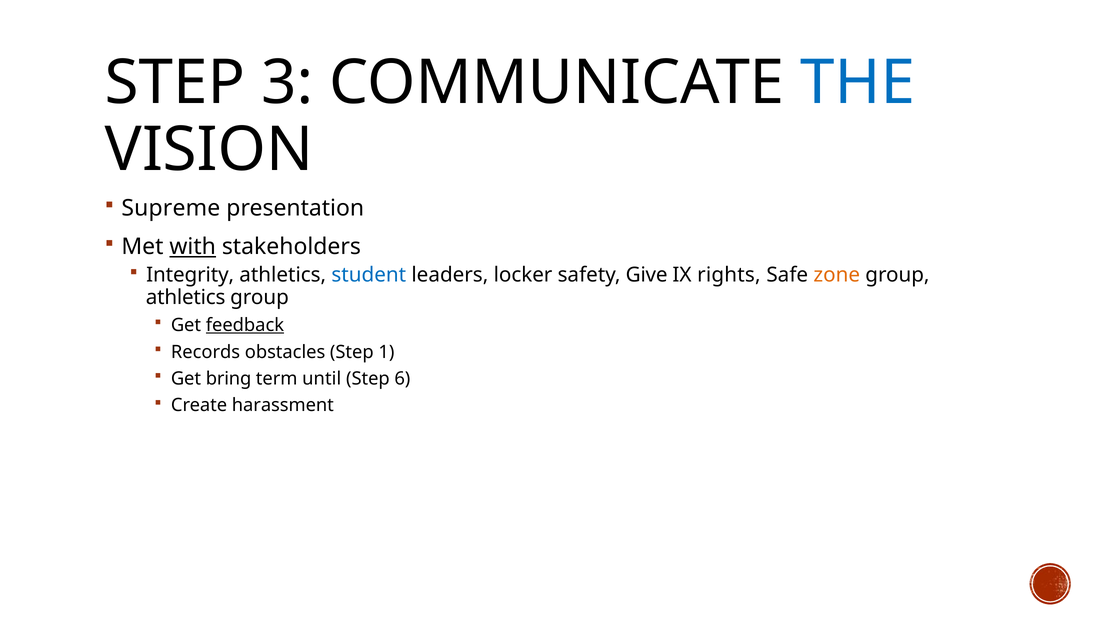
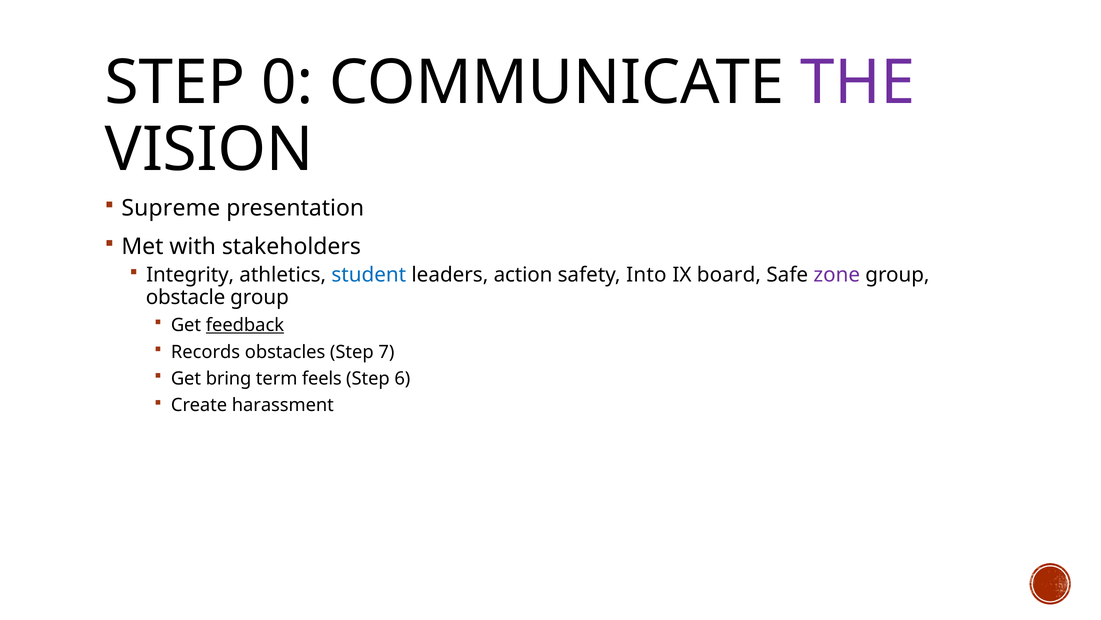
3: 3 -> 0
THE colour: blue -> purple
with underline: present -> none
locker: locker -> action
Give: Give -> Into
rights: rights -> board
zone colour: orange -> purple
athletics at (186, 297): athletics -> obstacle
1: 1 -> 7
until: until -> feels
